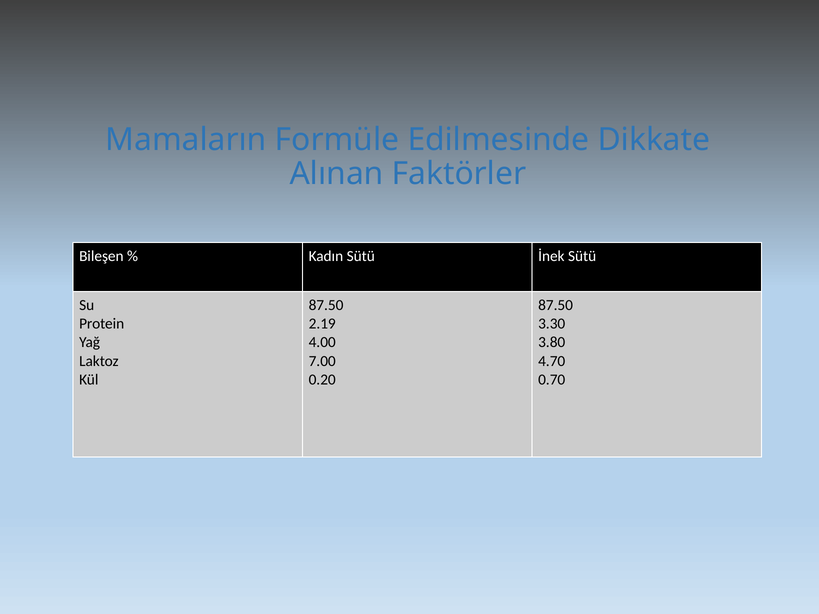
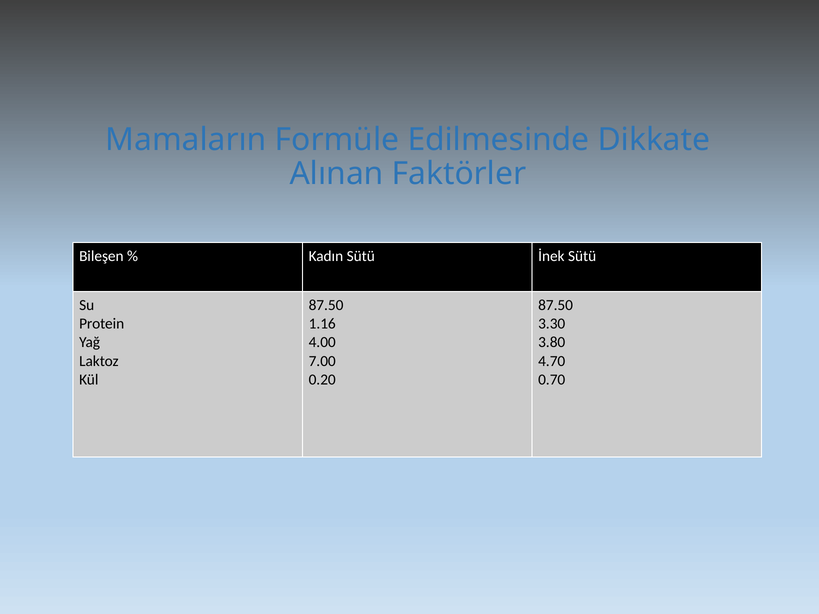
2.19: 2.19 -> 1.16
